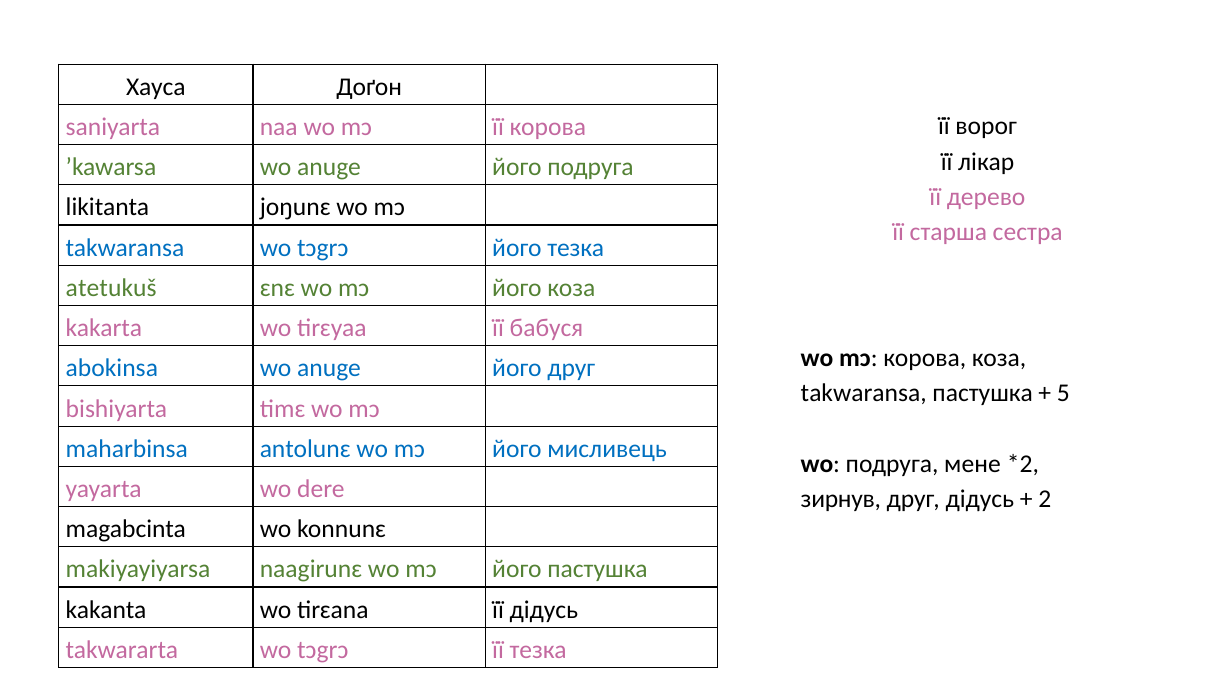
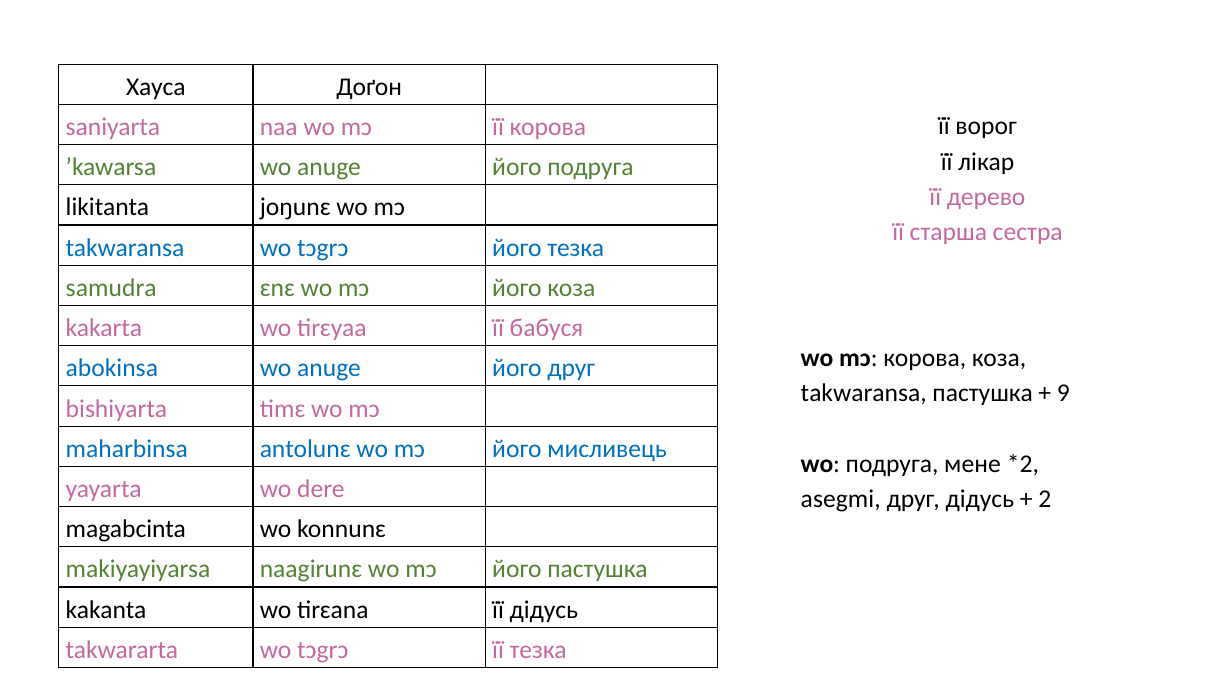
atetukuš: atetukuš -> samudra
5: 5 -> 9
зирнув: зирнув -> asegmi
